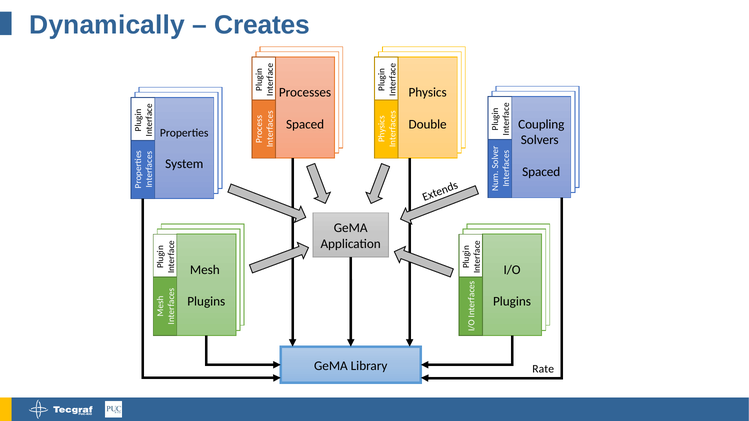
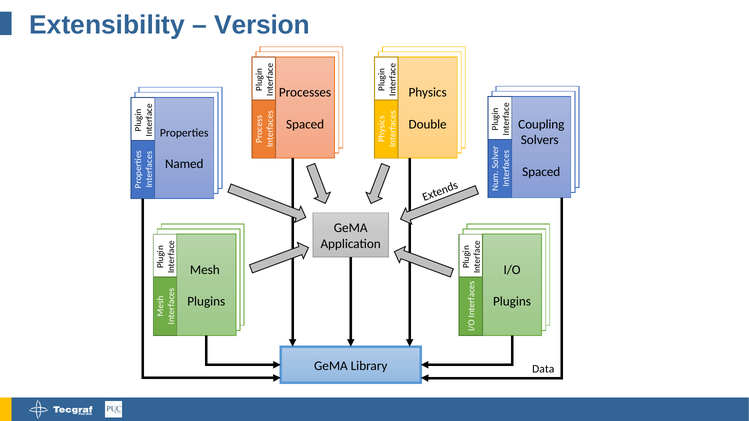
Dynamically: Dynamically -> Extensibility
Creates: Creates -> Version
System: System -> Named
Rate: Rate -> Data
